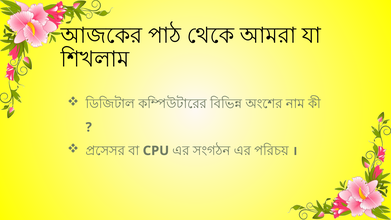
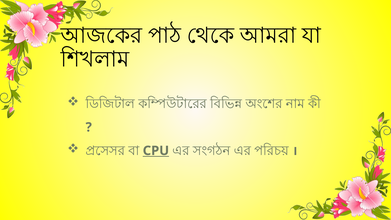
CPU underline: none -> present
